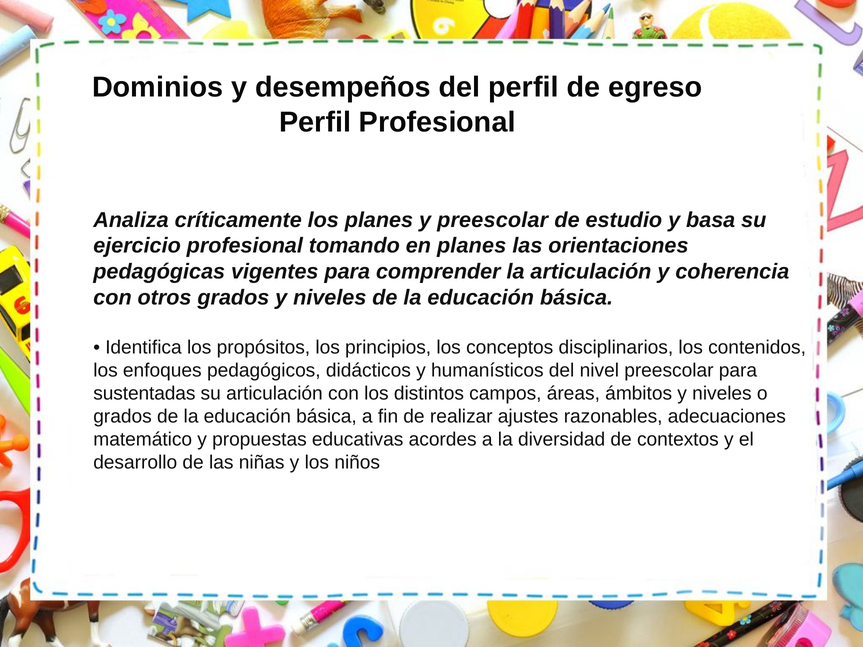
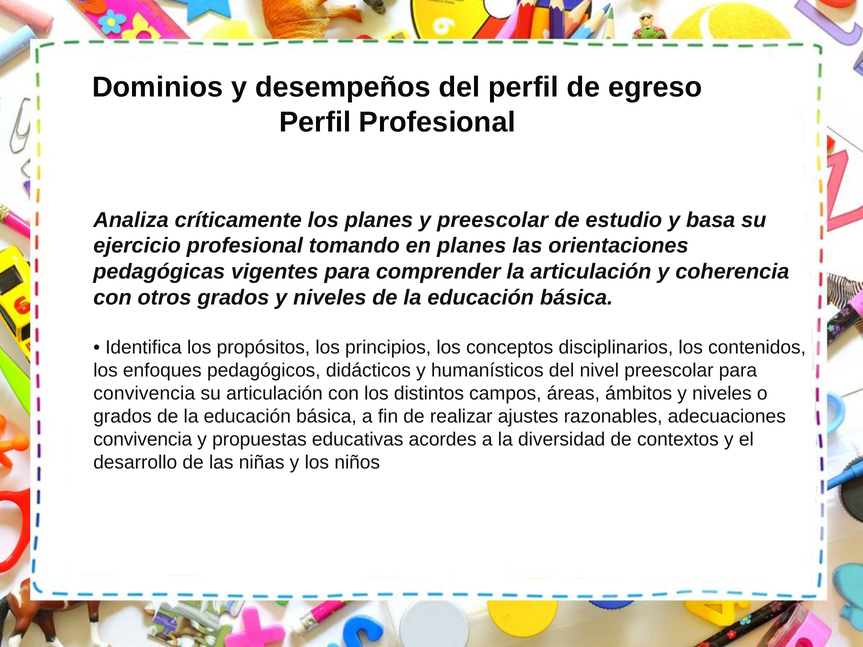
sustentadas at (144, 394): sustentadas -> convivencia
matemático at (143, 440): matemático -> convivencia
